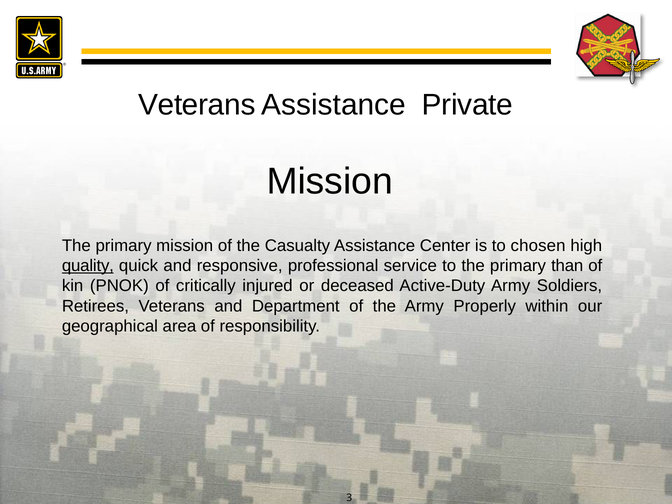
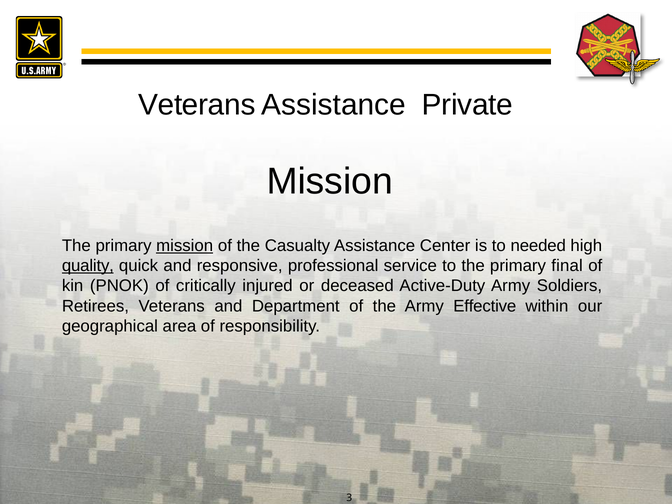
mission at (185, 246) underline: none -> present
chosen: chosen -> needed
than: than -> final
Properly: Properly -> Effective
